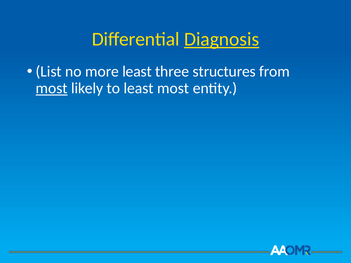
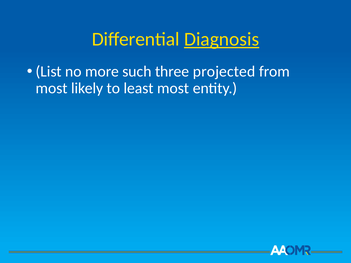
more least: least -> such
structures: structures -> projected
most at (52, 88) underline: present -> none
